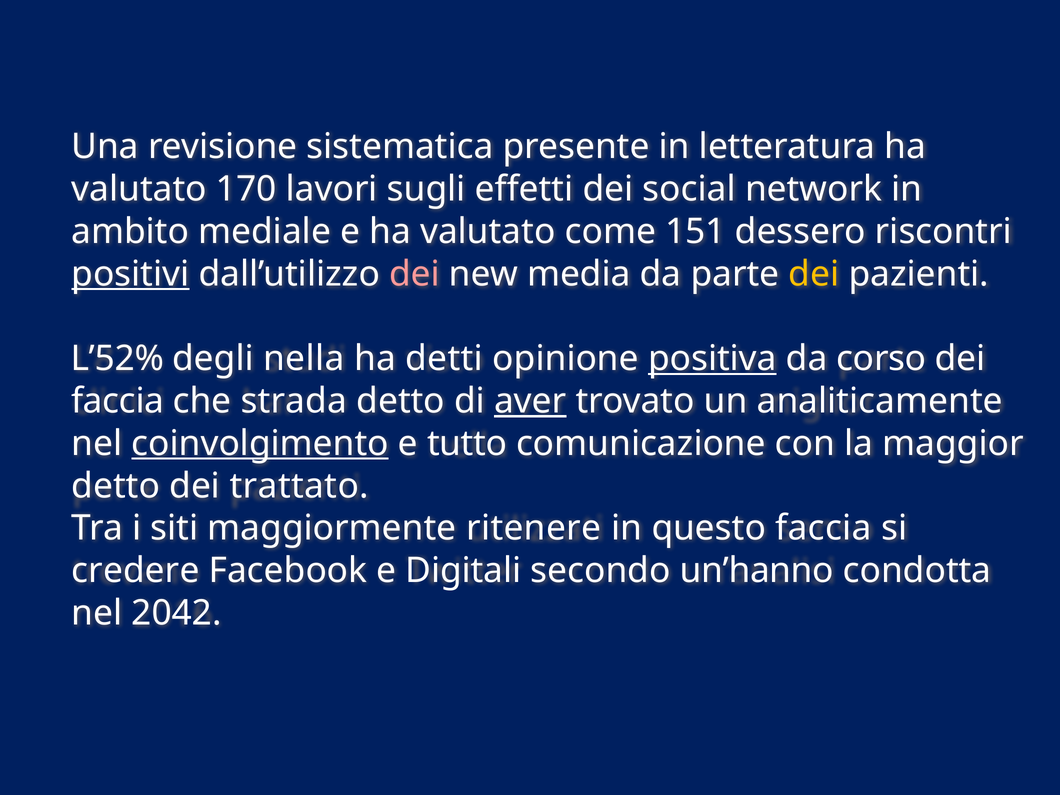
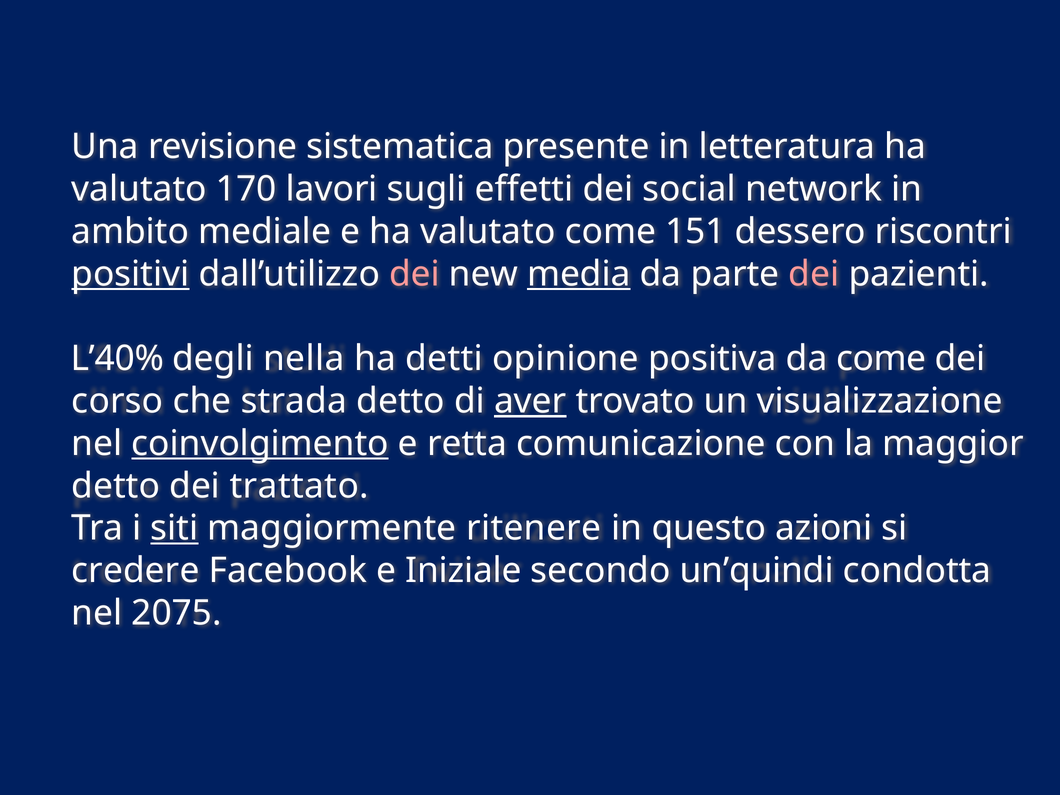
media underline: none -> present
dei at (814, 274) colour: yellow -> pink
L’52%: L’52% -> L’40%
positiva underline: present -> none
da corso: corso -> come
faccia at (118, 401): faccia -> corso
analiticamente: analiticamente -> visualizzazione
tutto: tutto -> retta
siti underline: none -> present
questo faccia: faccia -> azioni
Digitali: Digitali -> Iniziale
un’hanno: un’hanno -> un’quindi
2042: 2042 -> 2075
